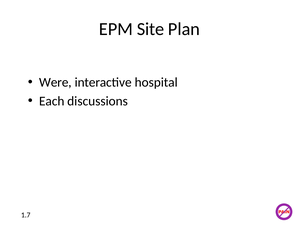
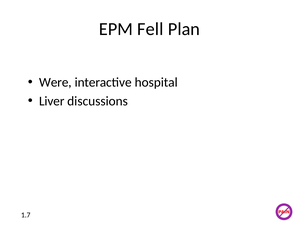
Site: Site -> Fell
Each: Each -> Liver
